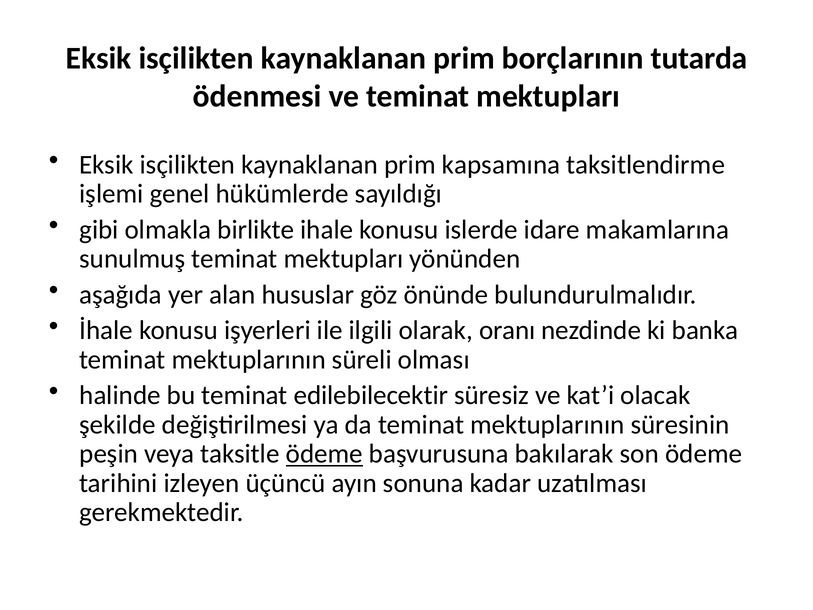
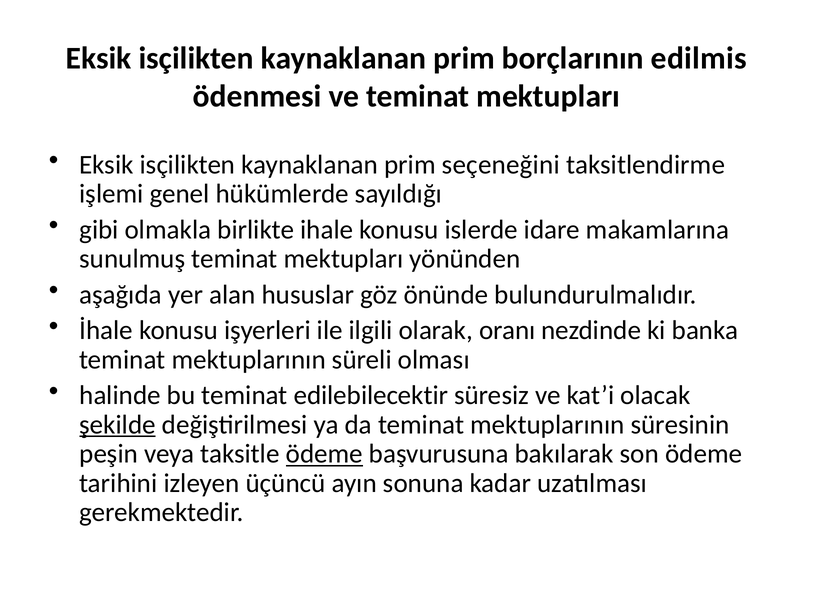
tutarda: tutarda -> edilmis
kapsamına: kapsamına -> seçeneğini
şekilde underline: none -> present
